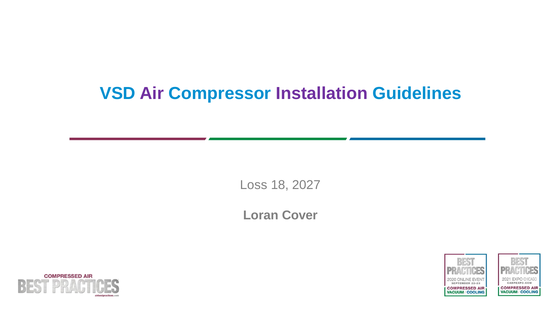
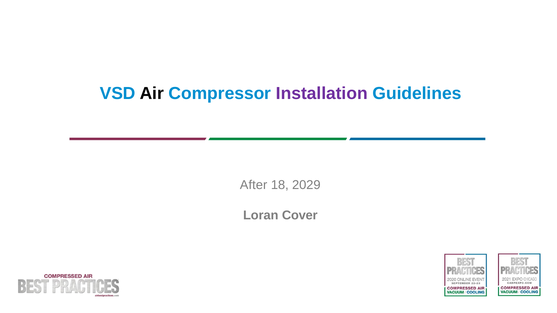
Air colour: purple -> black
Loss: Loss -> After
2027: 2027 -> 2029
